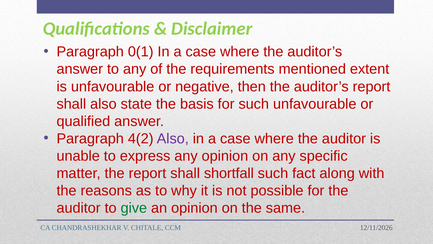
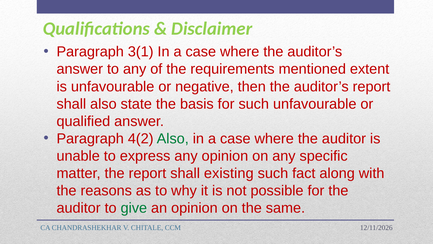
0(1: 0(1 -> 3(1
Also at (173, 138) colour: purple -> green
shortfall: shortfall -> existing
